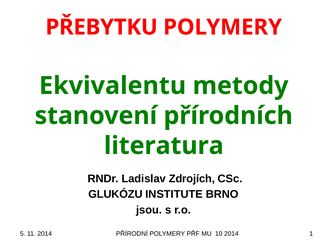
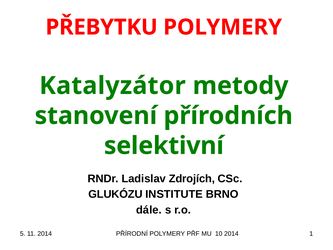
Ekvivalentu: Ekvivalentu -> Katalyzátor
literatura: literatura -> selektivní
jsou: jsou -> dále
